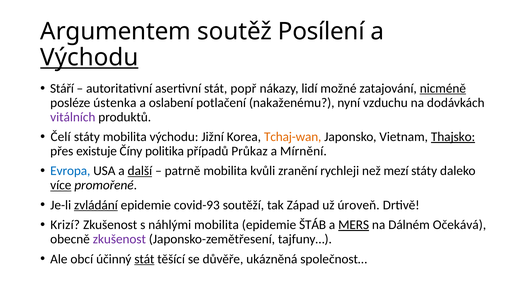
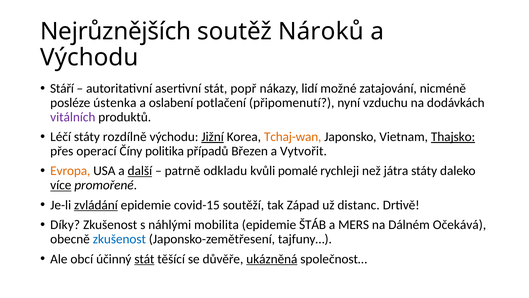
Argumentem: Argumentem -> Nejrůznějších
Posílení: Posílení -> Nároků
Východu at (89, 58) underline: present -> none
nicméně underline: present -> none
nakaženému: nakaženému -> připomenutí
Čelí: Čelí -> Léčí
státy mobilita: mobilita -> rozdílně
Jižní underline: none -> present
existuje: existuje -> operací
Průkaz: Průkaz -> Březen
Mírnění: Mírnění -> Vytvořit
Evropa colour: blue -> orange
patrně mobilita: mobilita -> odkladu
zranění: zranění -> pomalé
mezí: mezí -> játra
covid-93: covid-93 -> covid-15
úroveň: úroveň -> distanc
Krizí: Krizí -> Díky
MERS underline: present -> none
zkušenost at (119, 239) colour: purple -> blue
ukázněná underline: none -> present
